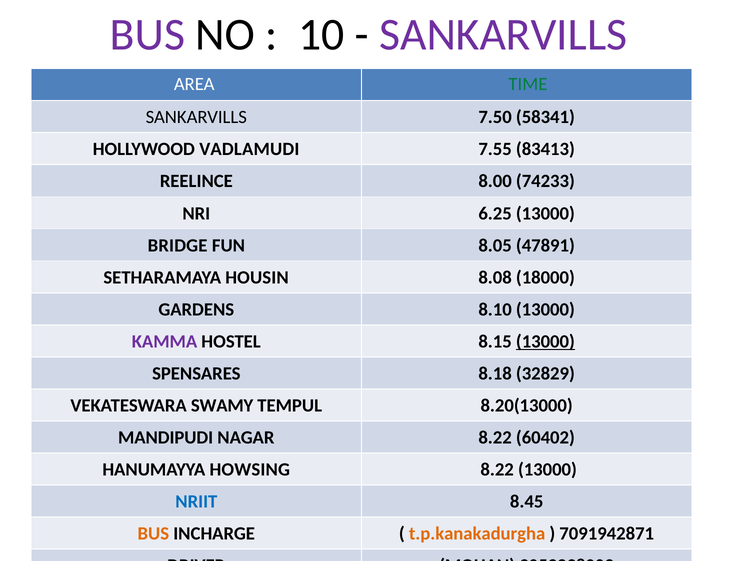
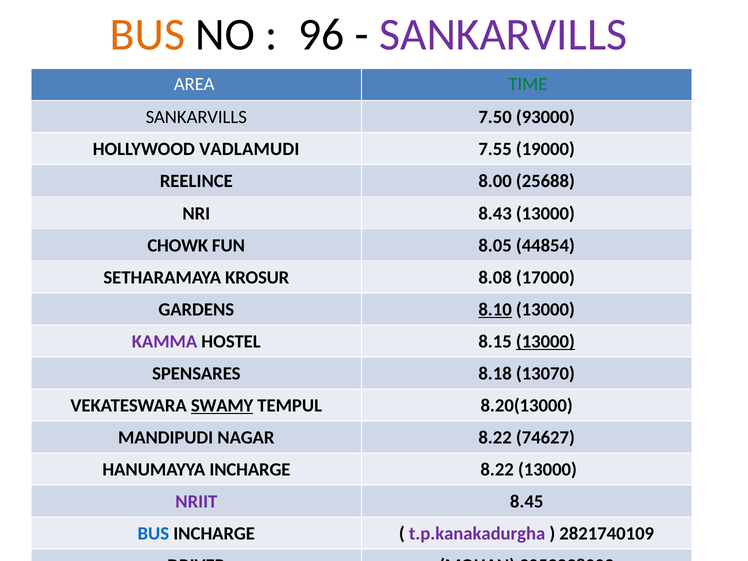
BUS at (147, 35) colour: purple -> orange
10: 10 -> 96
58341: 58341 -> 93000
83413: 83413 -> 19000
74233: 74233 -> 25688
6.25: 6.25 -> 8.43
BRIDGE: BRIDGE -> CHOWK
47891: 47891 -> 44854
HOUSIN: HOUSIN -> KROSUR
18000: 18000 -> 17000
8.10 underline: none -> present
32829: 32829 -> 13070
SWAMY underline: none -> present
60402: 60402 -> 74627
HANUMAYYA HOWSING: HOWSING -> INCHARGE
NRIIT colour: blue -> purple
BUS at (153, 534) colour: orange -> blue
t.p.kanakadurgha colour: orange -> purple
7091942871: 7091942871 -> 2821740109
